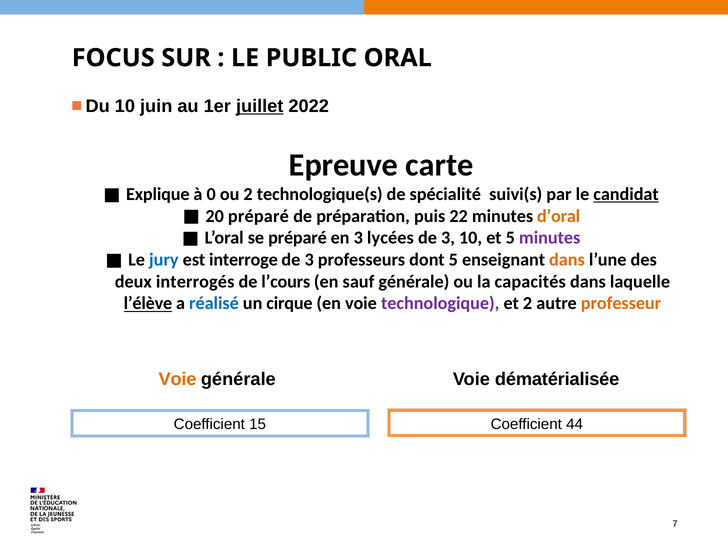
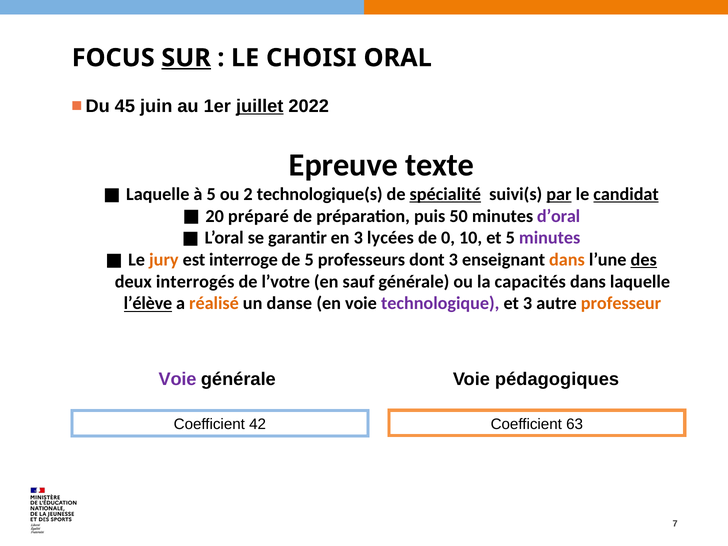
SUR underline: none -> present
PUBLIC: PUBLIC -> CHOISI
10 at (125, 106): 10 -> 45
carte: carte -> texte
Explique at (158, 194): Explique -> Laquelle
à 0: 0 -> 5
spécialité underline: none -> present
par underline: none -> present
22: 22 -> 50
d’oral colour: orange -> purple
se préparé: préparé -> garantir
3 at (448, 238): 3 -> 0
jury colour: blue -> orange
3 at (309, 260): 3 -> 5
dont 5: 5 -> 3
des underline: none -> present
l’cours: l’cours -> l’votre
réalisé colour: blue -> orange
cirque: cirque -> danse
et 2: 2 -> 3
Voie at (178, 379) colour: orange -> purple
dématérialisée: dématérialisée -> pédagogiques
15: 15 -> 42
44: 44 -> 63
